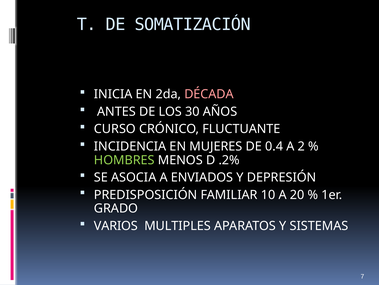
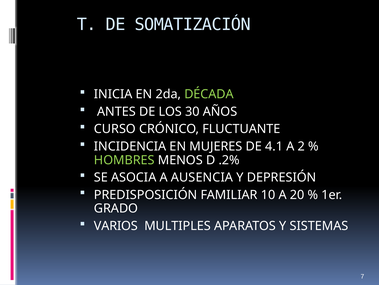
DÉCADA colour: pink -> light green
0.4: 0.4 -> 4.1
ENVIADOS: ENVIADOS -> AUSENCIA
